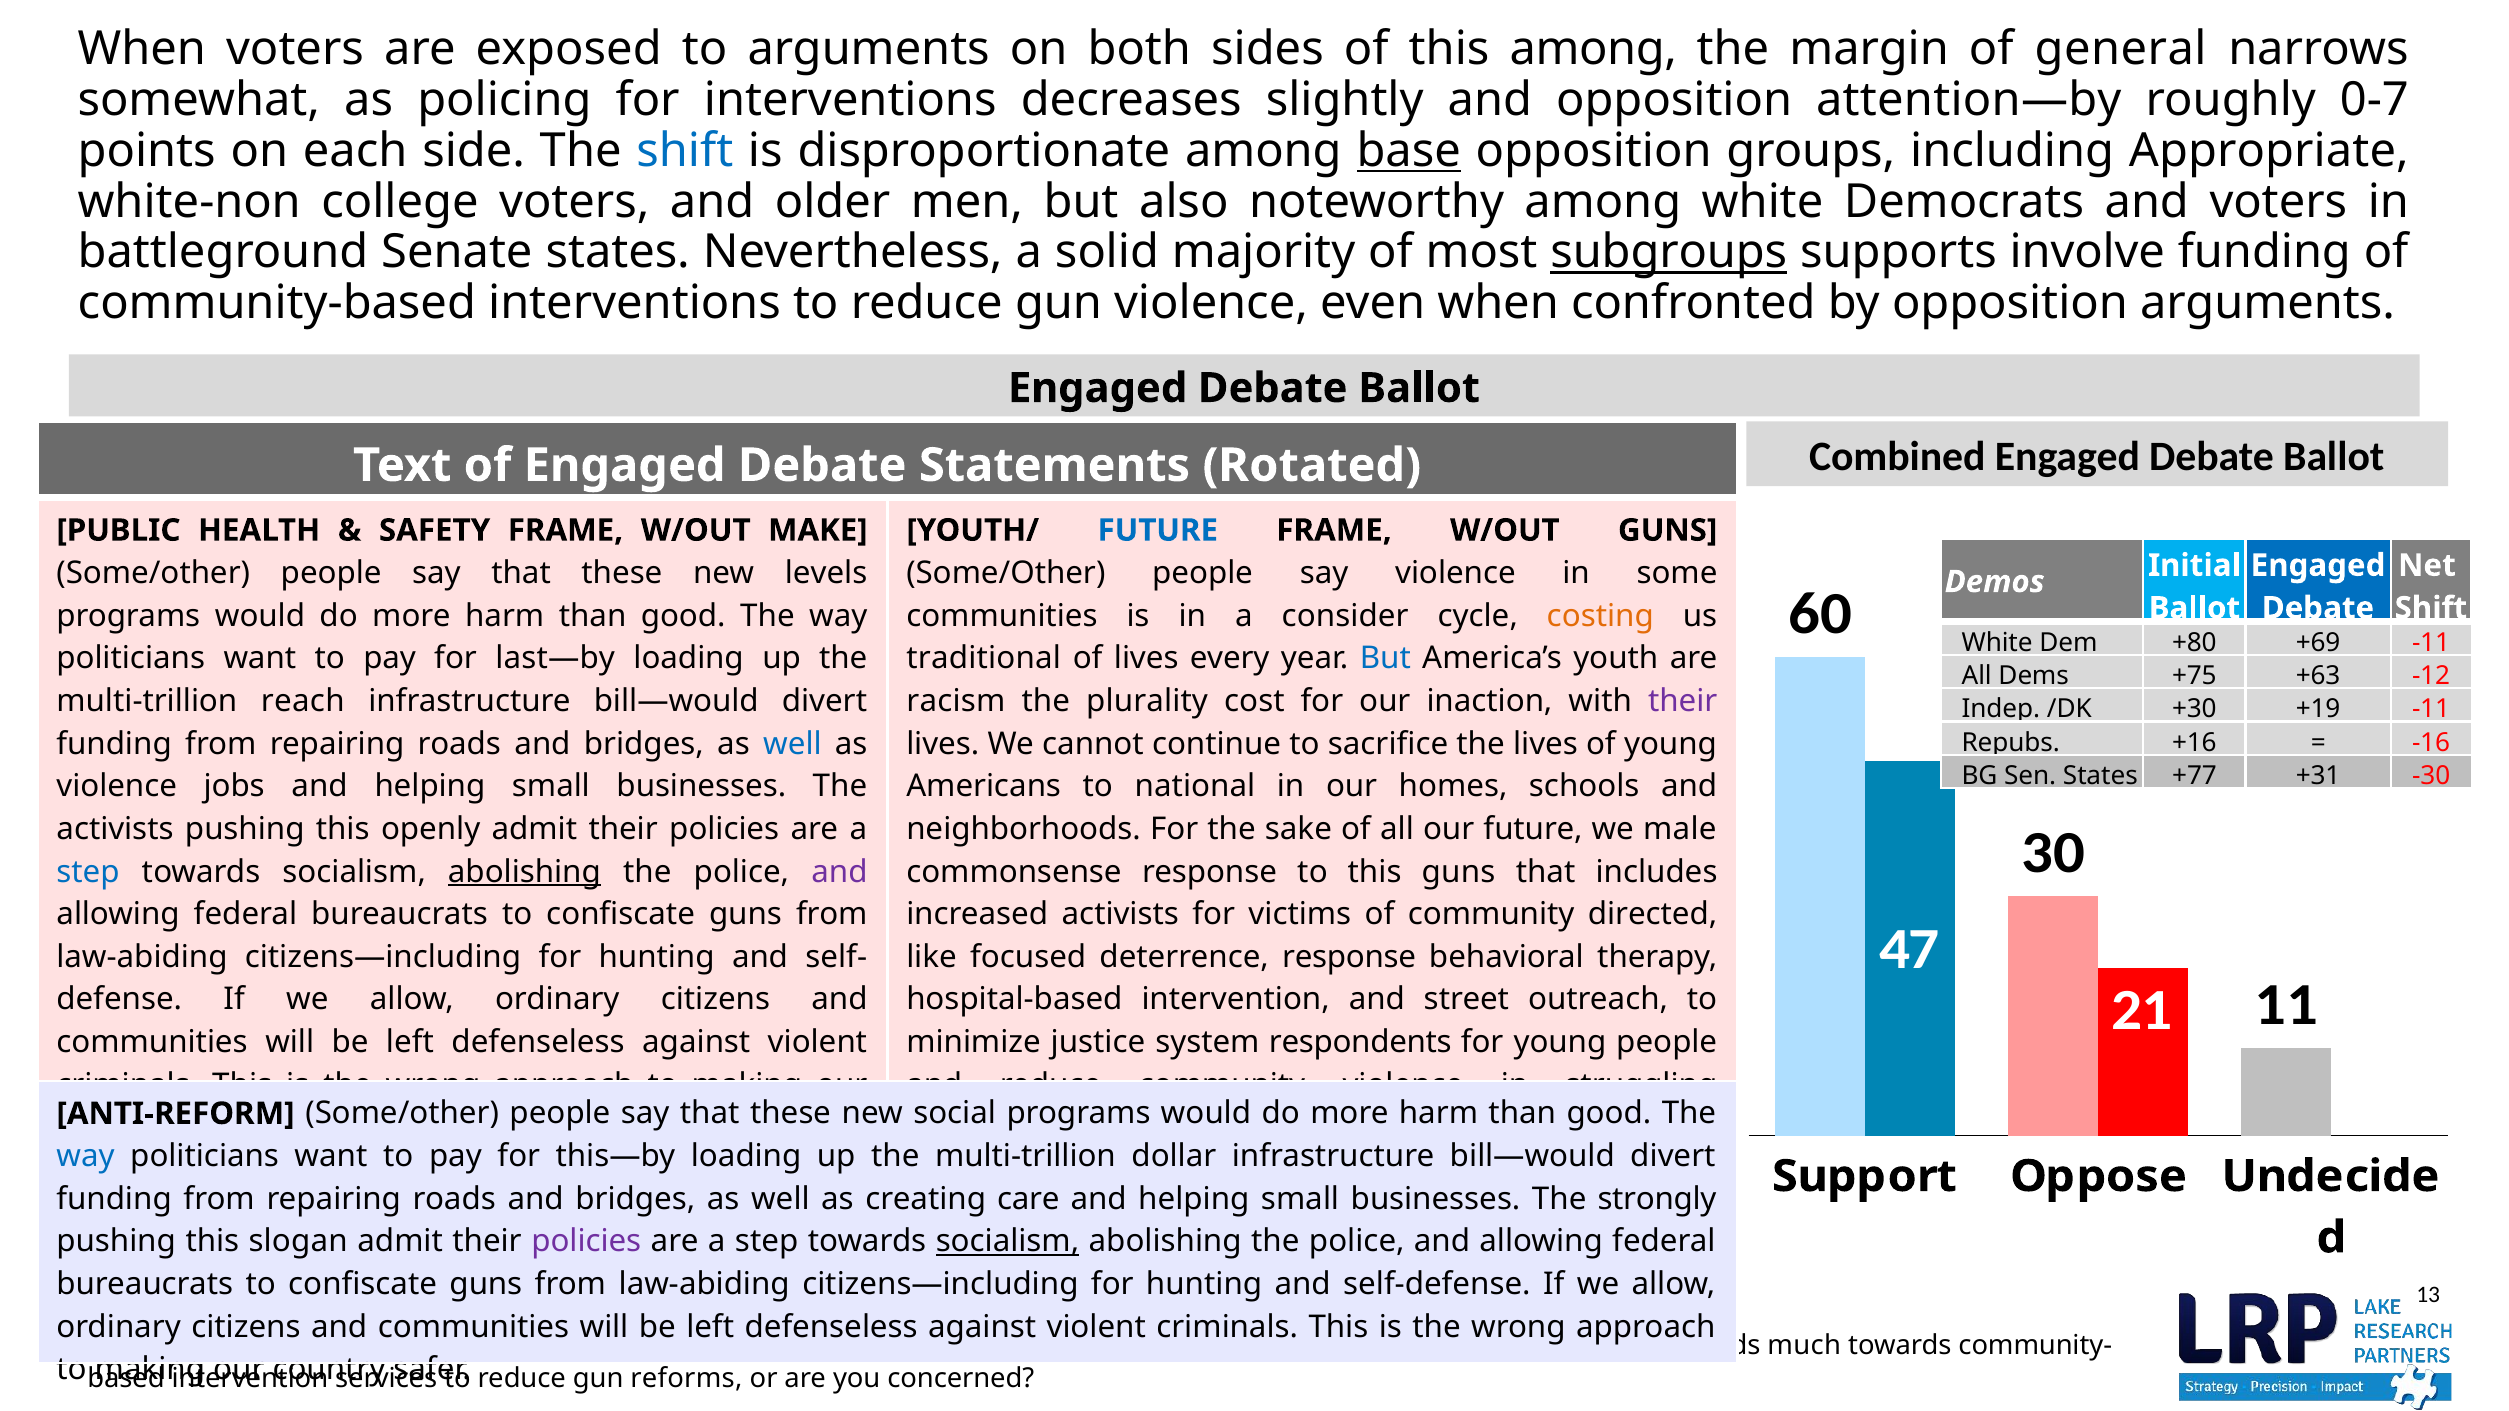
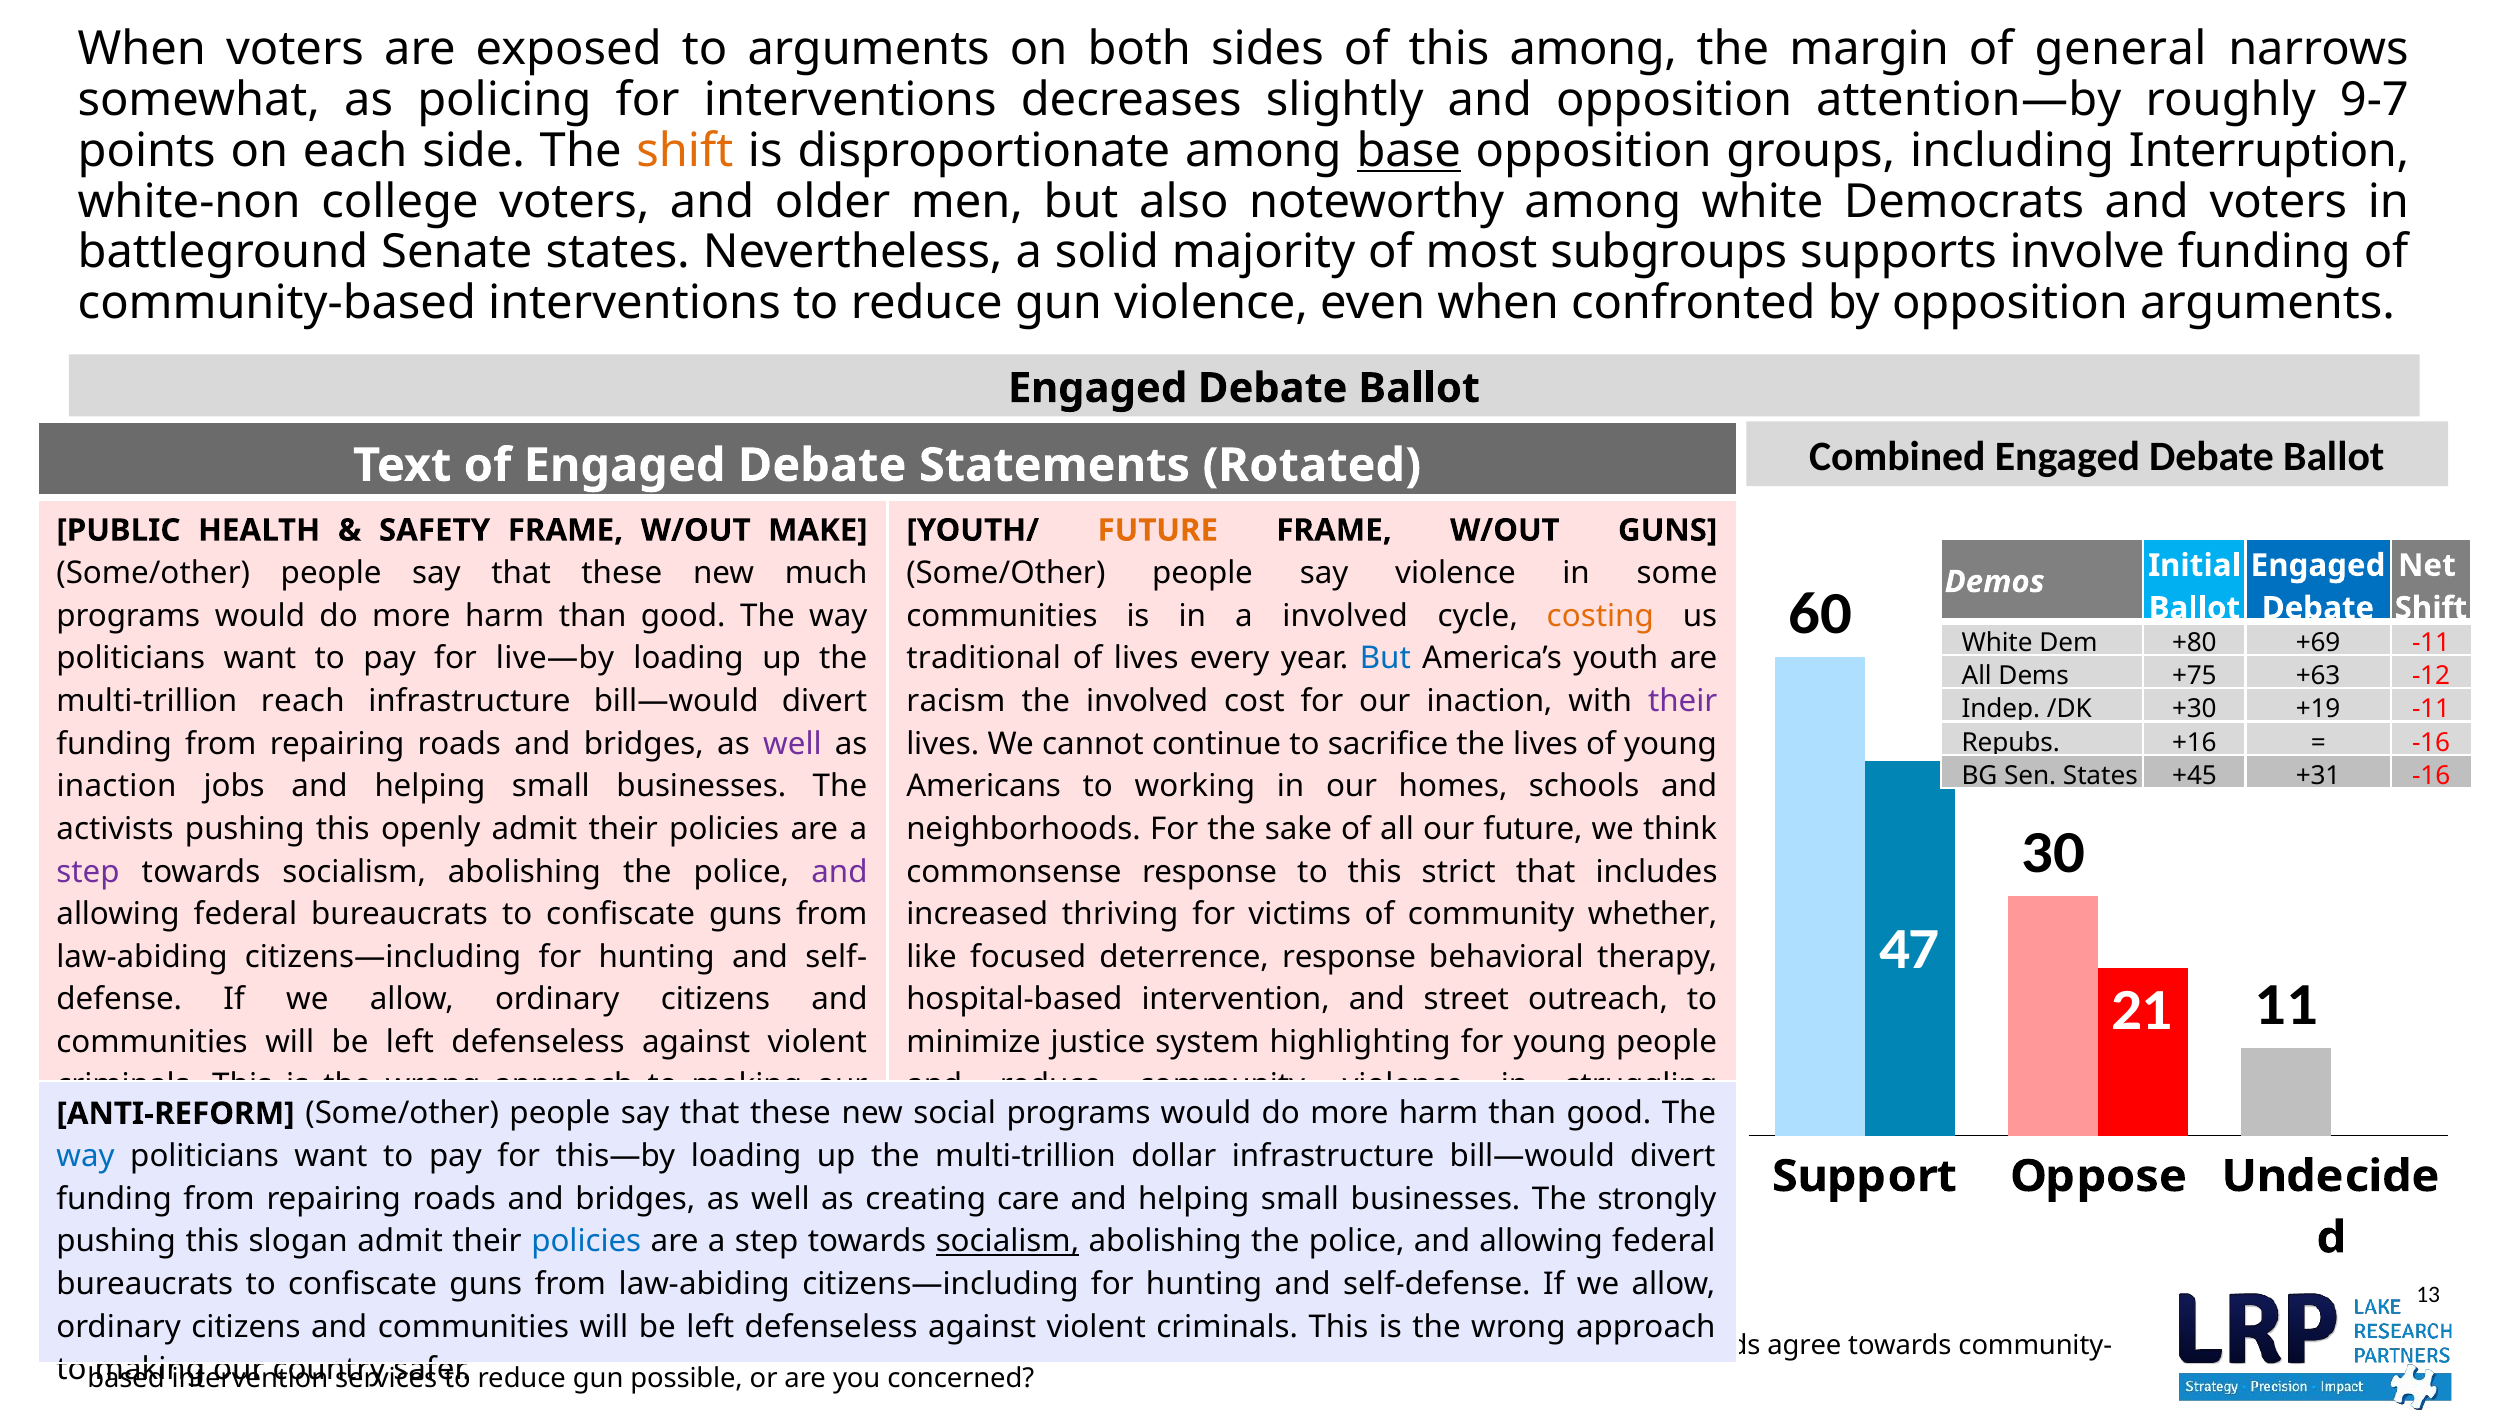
0-7: 0-7 -> 9-7
shift at (685, 151) colour: blue -> orange
Appropriate: Appropriate -> Interruption
subgroups underline: present -> none
FUTURE at (1158, 530) colour: blue -> orange
levels: levels -> much
a consider: consider -> involved
last—by: last—by -> live—by
the plurality: plurality -> involved
well at (792, 744) colour: blue -> purple
+77: +77 -> +45
+31 -30: -30 -> -16
violence at (117, 787): violence -> inaction
national: national -> working
male: male -> think
step at (88, 872) colour: blue -> purple
abolishing at (524, 872) underline: present -> none
this guns: guns -> strict
increased activists: activists -> thriving
directed: directed -> whether
respondents: respondents -> highlighting
policies at (586, 1242) colour: purple -> blue
much: much -> agree
reforms: reforms -> possible
